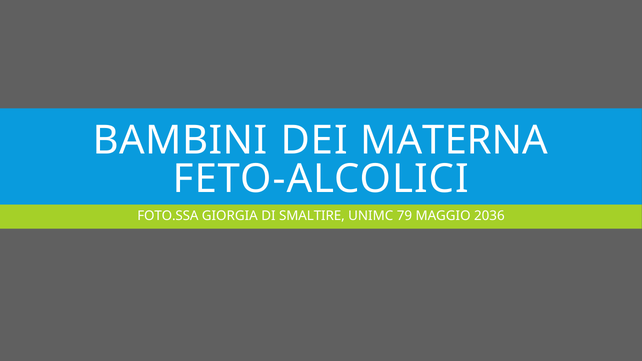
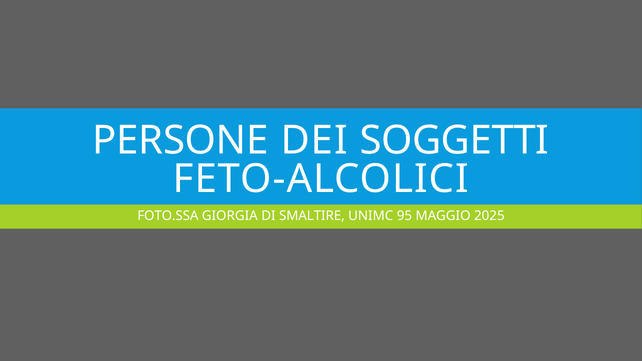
BAMBINI: BAMBINI -> PERSONE
MATERNA: MATERNA -> SOGGETTI
79: 79 -> 95
2036: 2036 -> 2025
